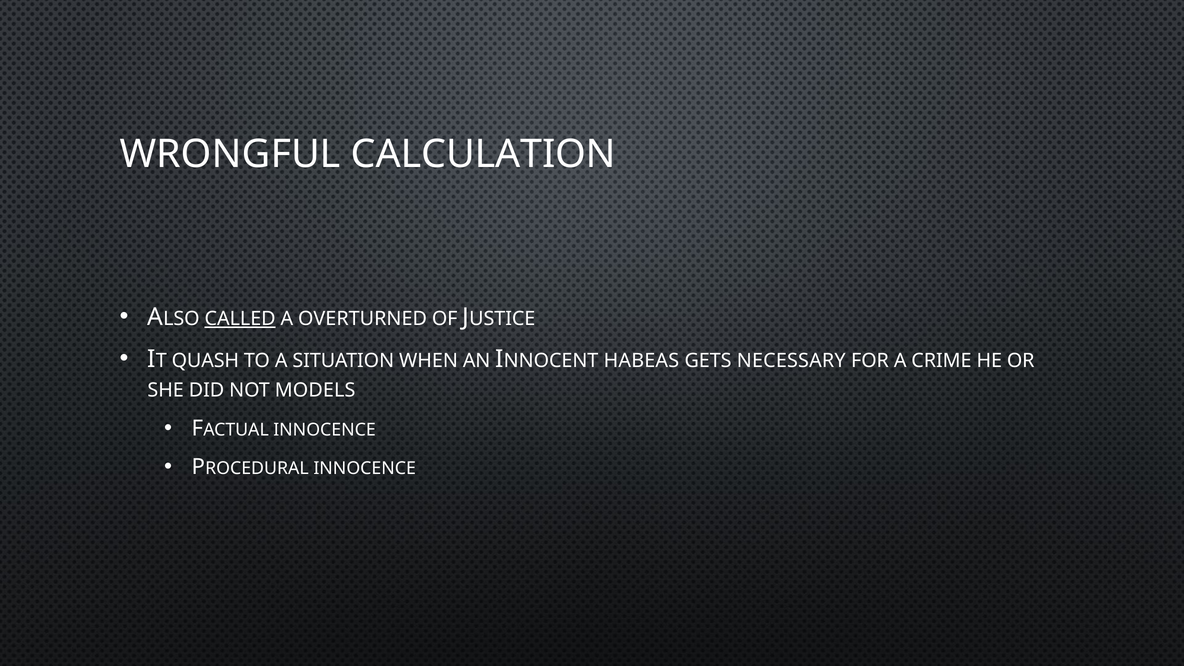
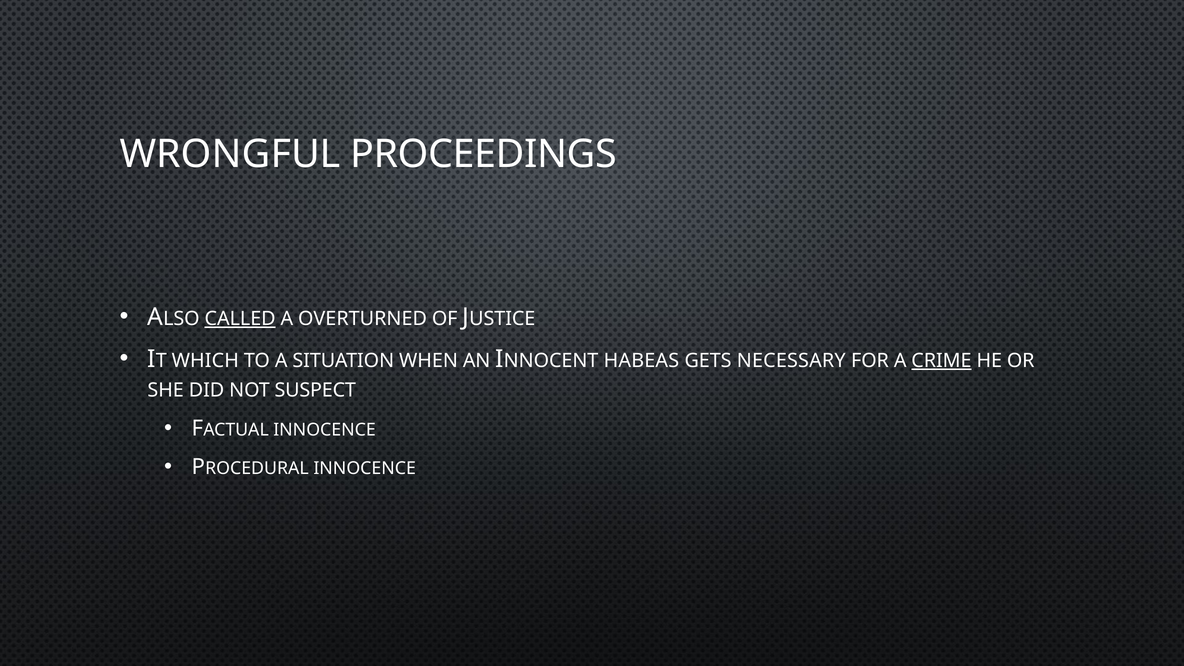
CALCULATION: CALCULATION -> PROCEEDINGS
QUASH: QUASH -> WHICH
CRIME underline: none -> present
MODELS: MODELS -> SUSPECT
